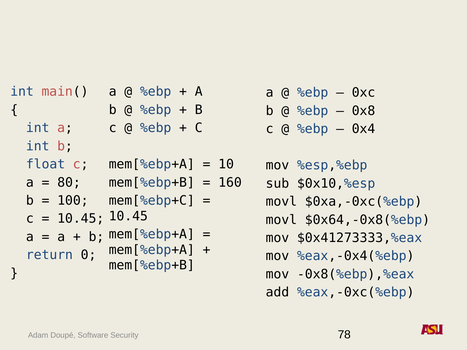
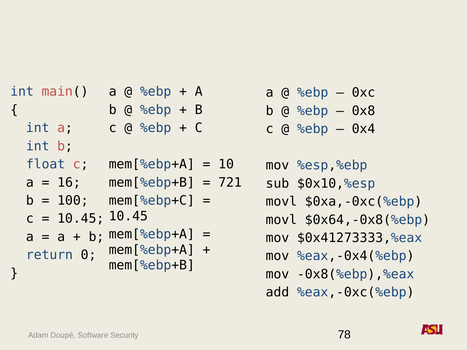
80: 80 -> 16
160: 160 -> 721
